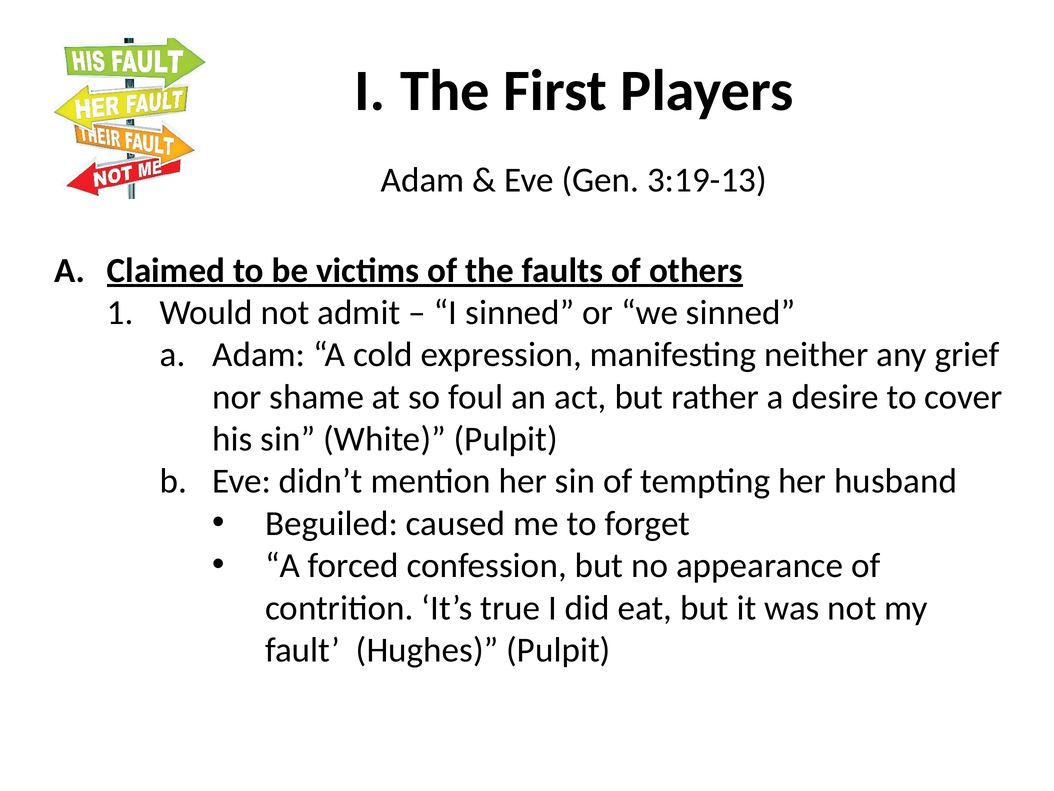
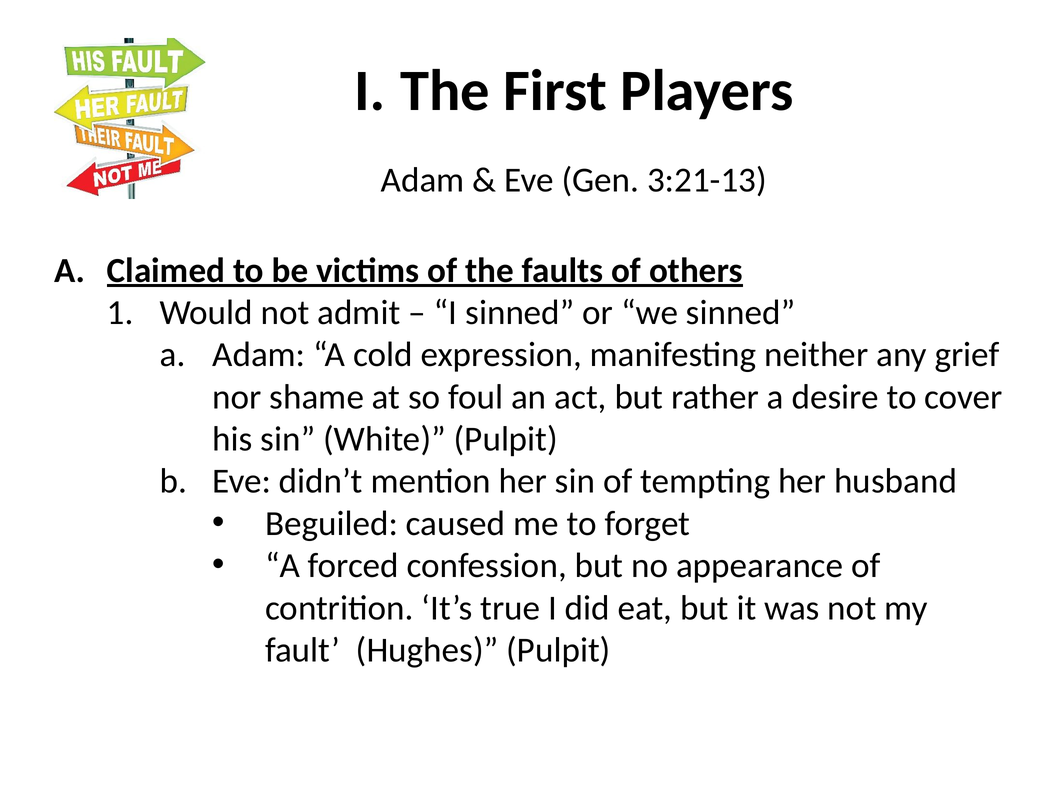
3:19-13: 3:19-13 -> 3:21-13
